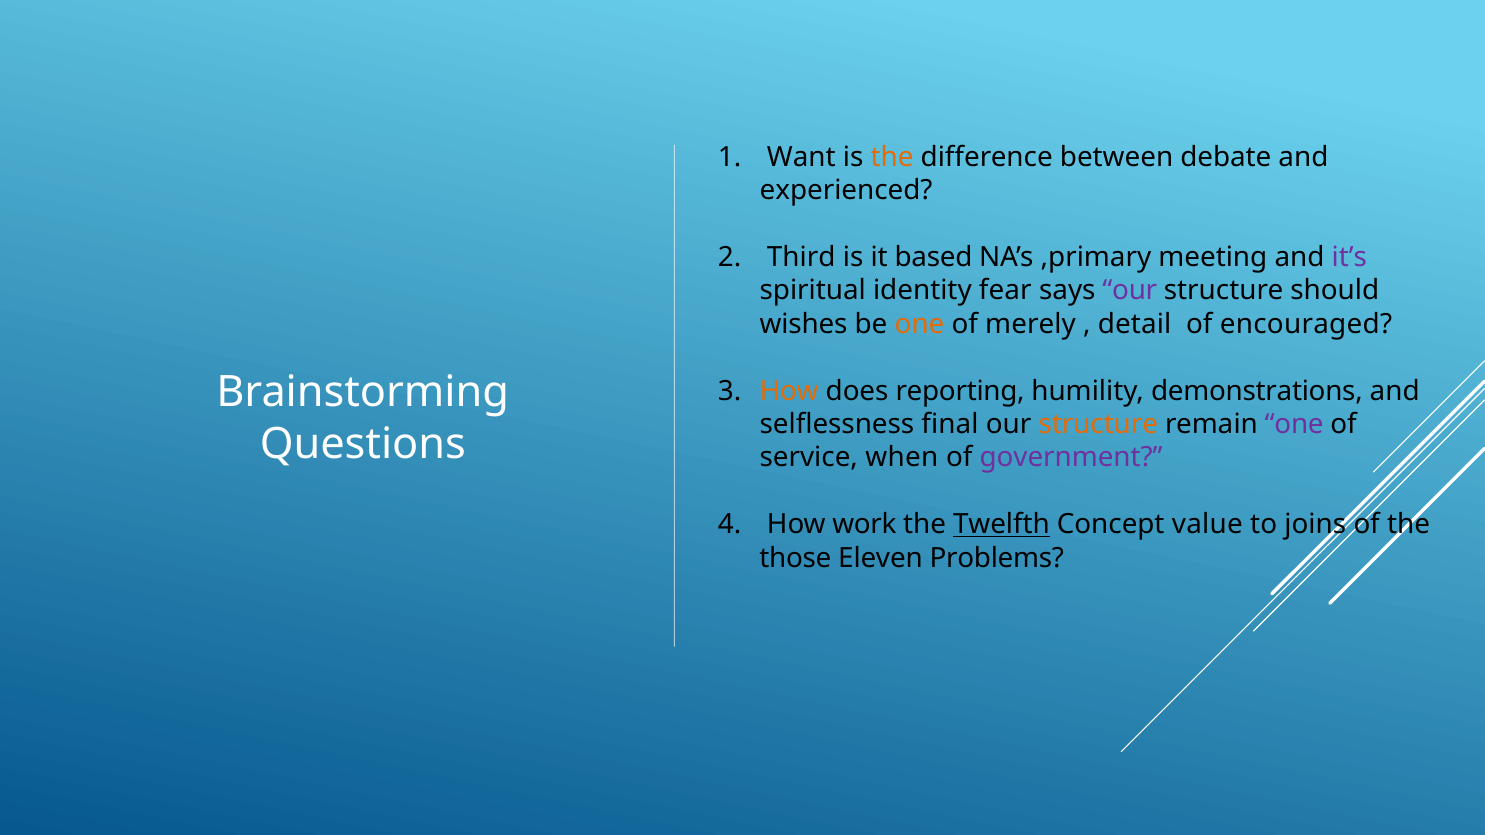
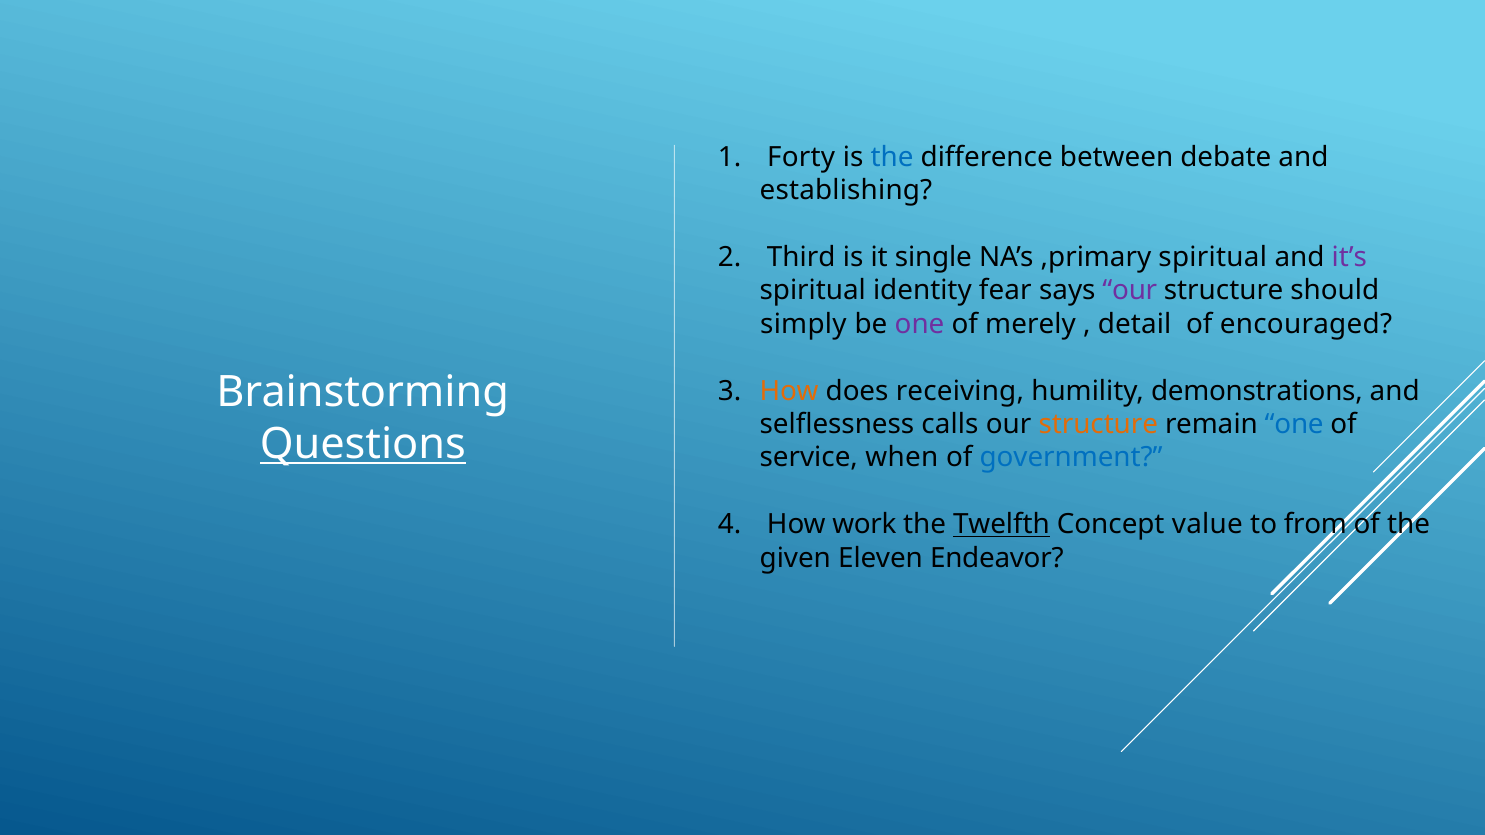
Want: Want -> Forty
the at (892, 157) colour: orange -> blue
experienced: experienced -> establishing
based: based -> single
,primary meeting: meeting -> spiritual
wishes: wishes -> simply
one at (920, 324) colour: orange -> purple
reporting: reporting -> receiving
final: final -> calls
one at (1294, 424) colour: purple -> blue
Questions underline: none -> present
government colour: purple -> blue
joins: joins -> from
those: those -> given
Problems: Problems -> Endeavor
